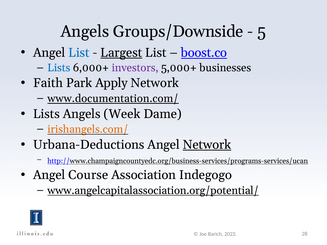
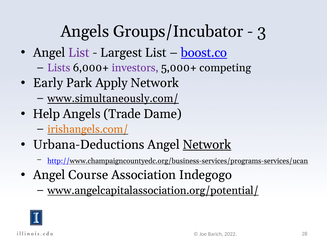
Groups/Downside: Groups/Downside -> Groups/Incubator
5: 5 -> 3
List at (79, 53) colour: blue -> purple
Largest underline: present -> none
Lists at (59, 68) colour: blue -> purple
businesses: businesses -> competing
Faith: Faith -> Early
www.documentation.com/: www.documentation.com/ -> www.simultaneously.com/
Lists at (46, 114): Lists -> Help
Week: Week -> Trade
